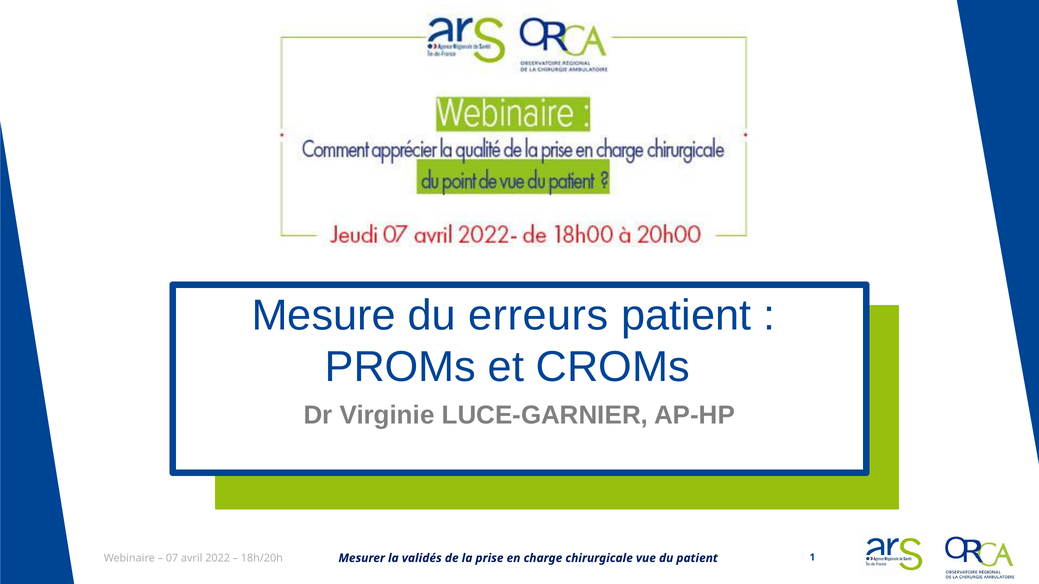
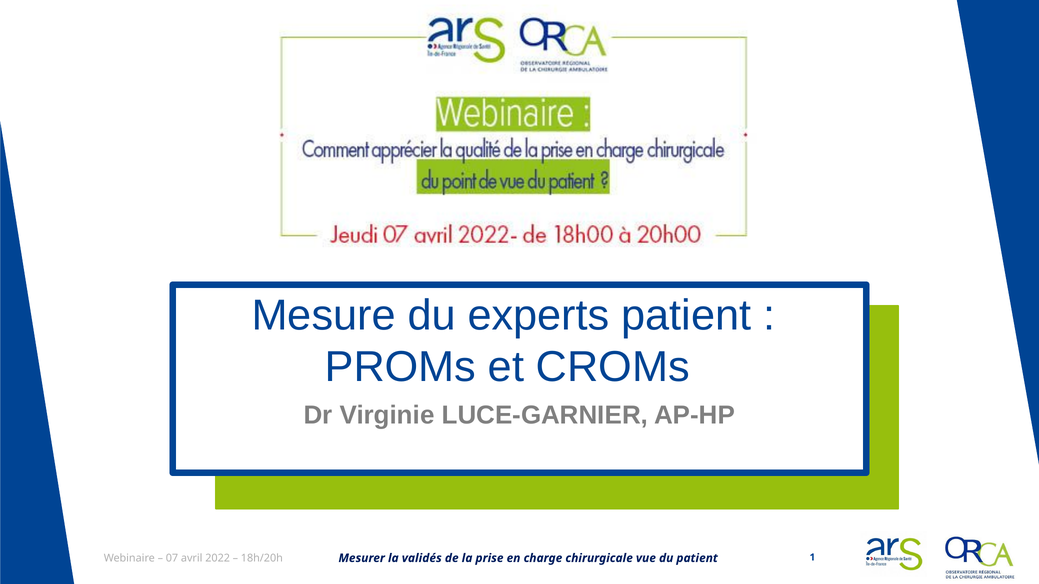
erreurs: erreurs -> experts
